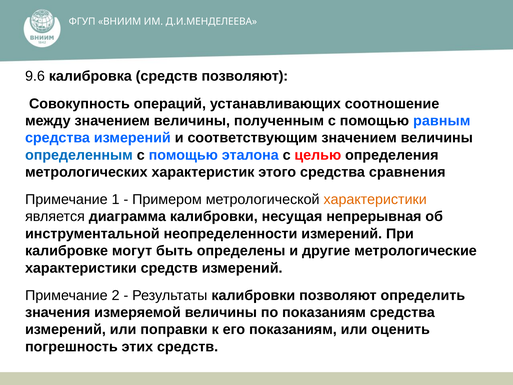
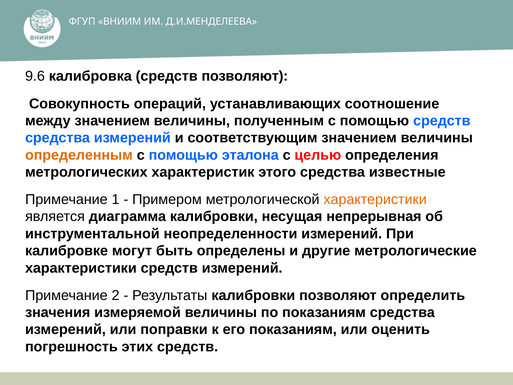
помощью равным: равным -> средств
определенным colour: blue -> orange
сравнения: сравнения -> известные
